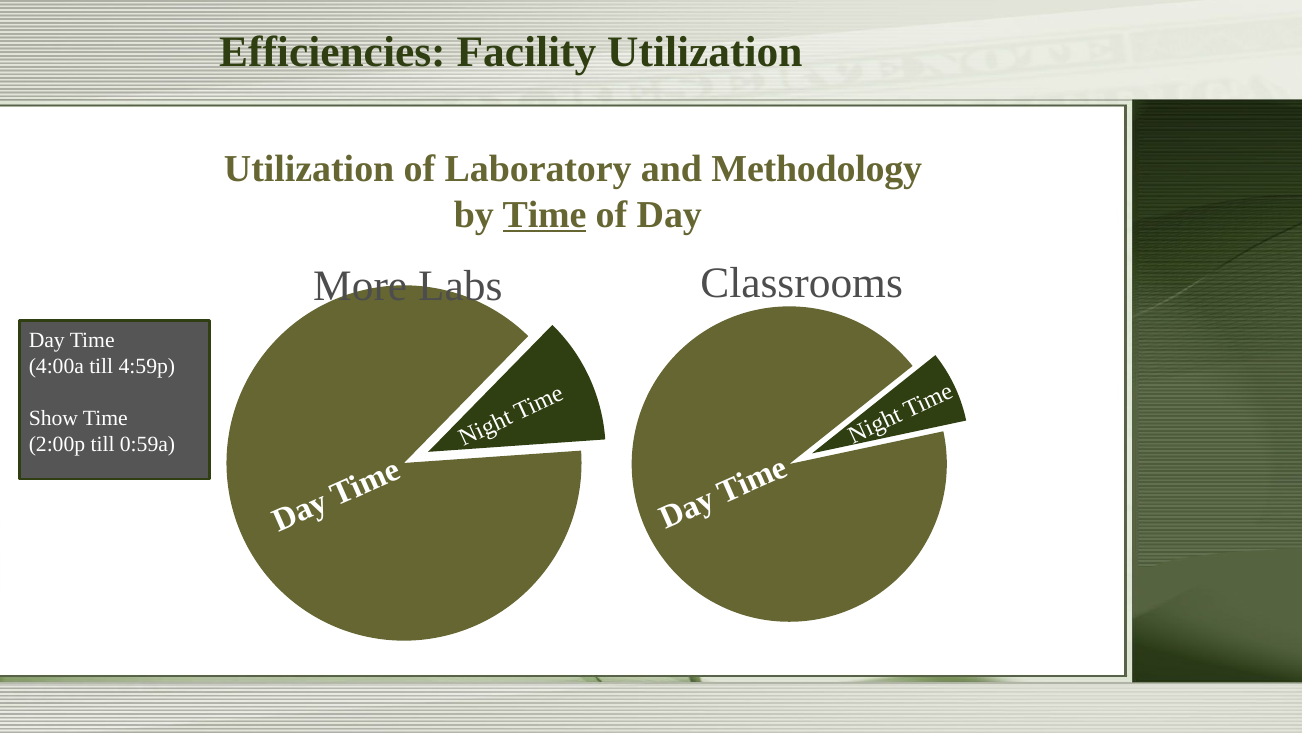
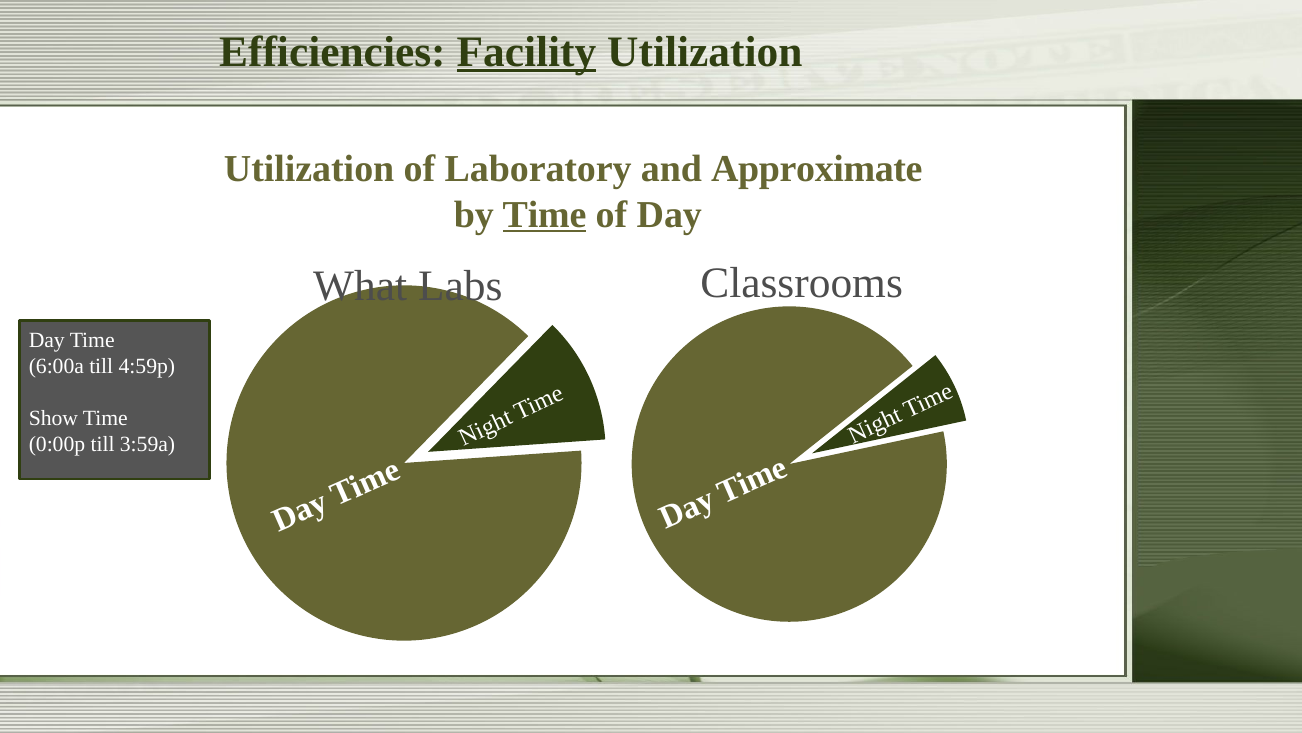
Facility underline: none -> present
Methodology: Methodology -> Approximate
More: More -> What
4:00a: 4:00a -> 6:00a
2:00p: 2:00p -> 0:00p
0:59a: 0:59a -> 3:59a
